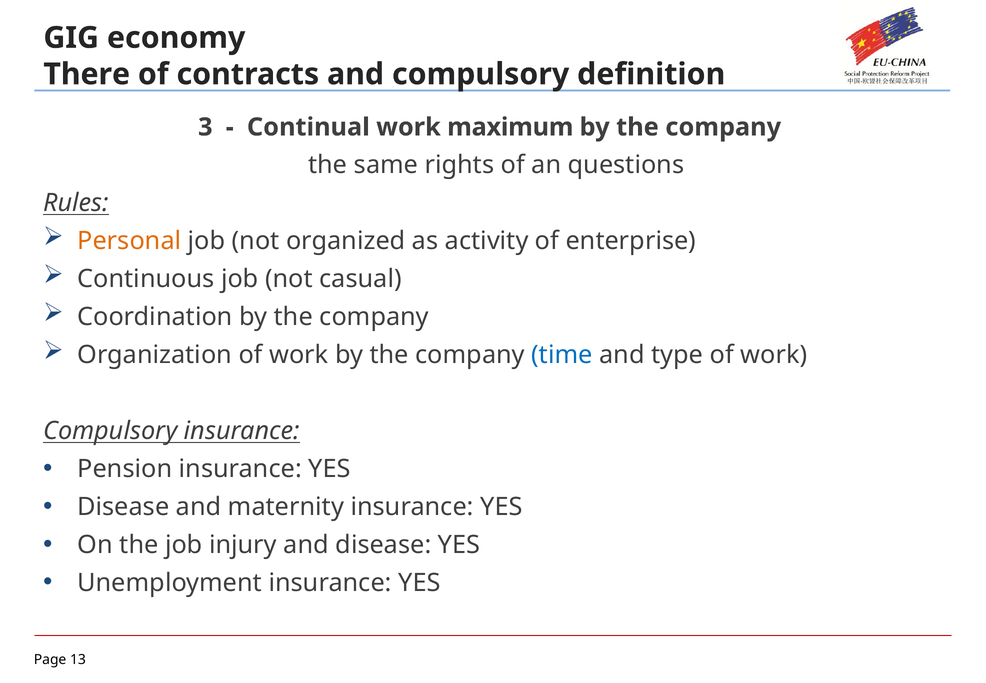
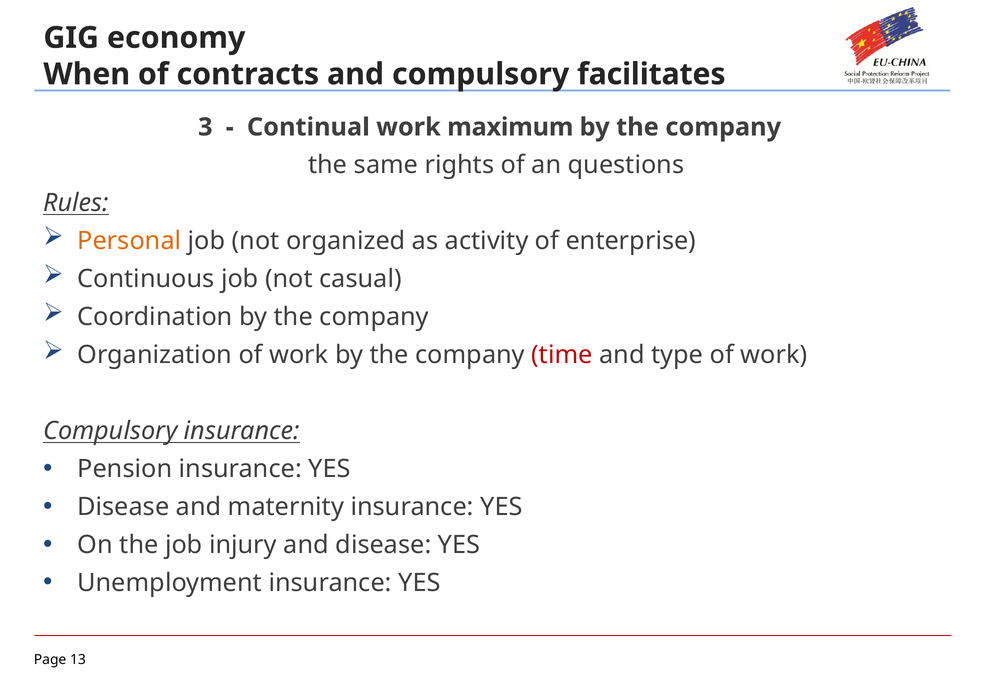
There: There -> When
definition: definition -> facilitates
time colour: blue -> red
